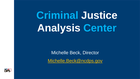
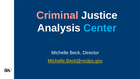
Criminal colour: light blue -> pink
